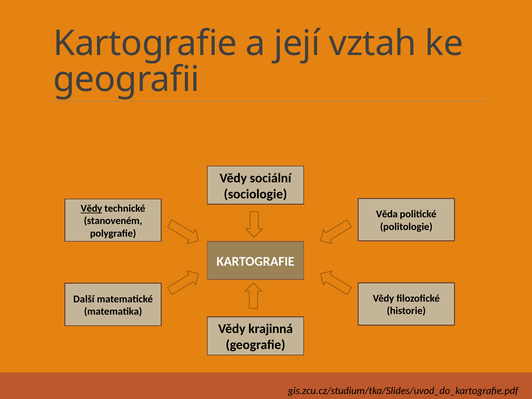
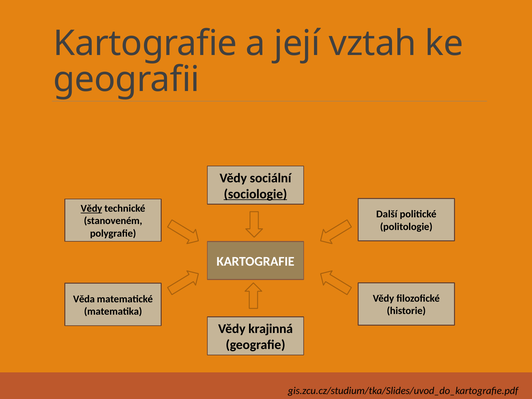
sociologie underline: none -> present
Věda: Věda -> Další
Další: Další -> Věda
